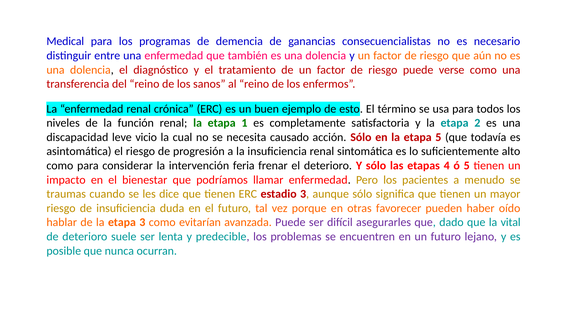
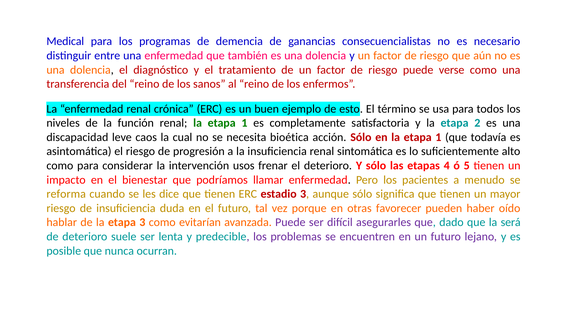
vicio: vicio -> caos
causado: causado -> bioética
en la etapa 5: 5 -> 1
feria: feria -> usos
traumas: traumas -> reforma
vital: vital -> será
